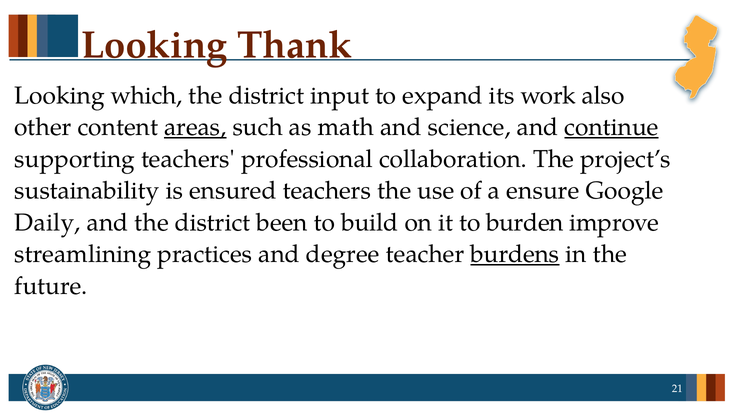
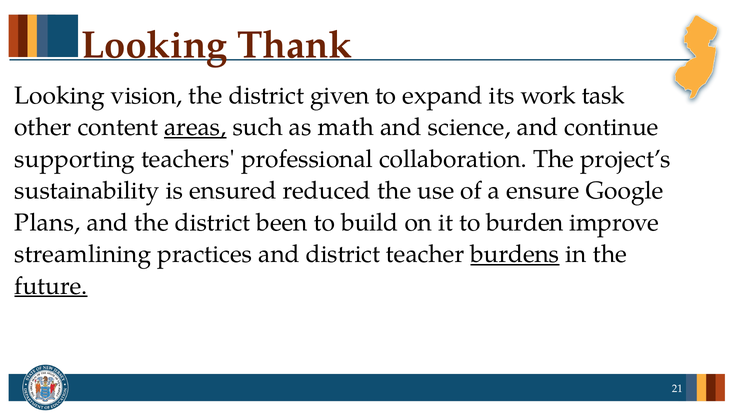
which: which -> vision
input: input -> given
also: also -> task
continue underline: present -> none
ensured teachers: teachers -> reduced
Daily: Daily -> Plans
and degree: degree -> district
future underline: none -> present
